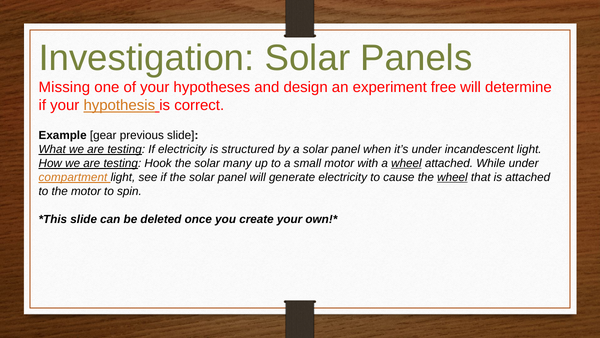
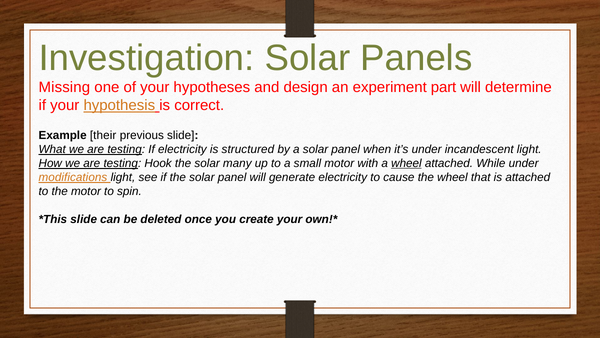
free: free -> part
gear: gear -> their
compartment: compartment -> modifications
wheel at (452, 177) underline: present -> none
